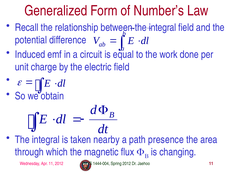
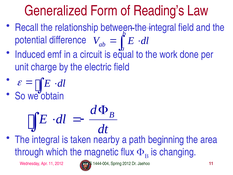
Number’s: Number’s -> Reading’s
presence: presence -> beginning
